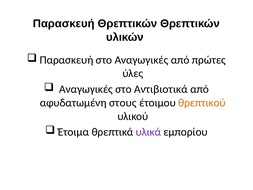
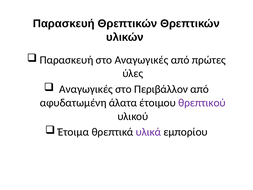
Αντιβιοτικά: Αντιβιοτικά -> Περιβάλλον
στους: στους -> άλατα
θρεπτικού colour: orange -> purple
